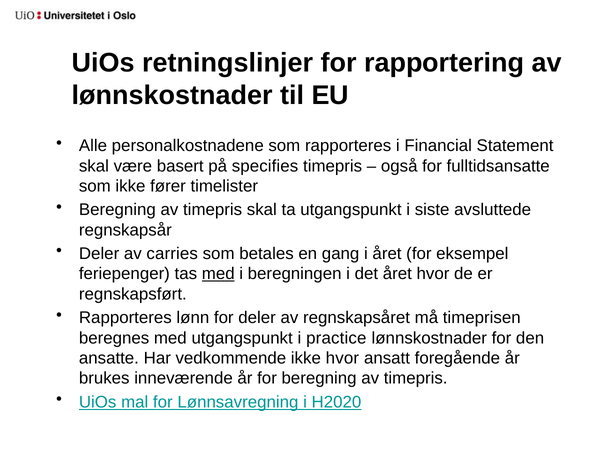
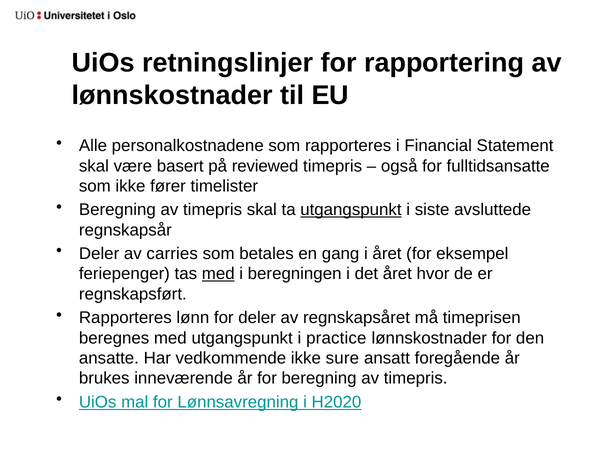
specifies: specifies -> reviewed
utgangspunkt at (351, 210) underline: none -> present
ikke hvor: hvor -> sure
